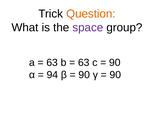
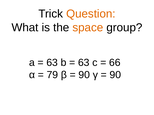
space colour: purple -> orange
90 at (115, 63): 90 -> 66
94: 94 -> 79
